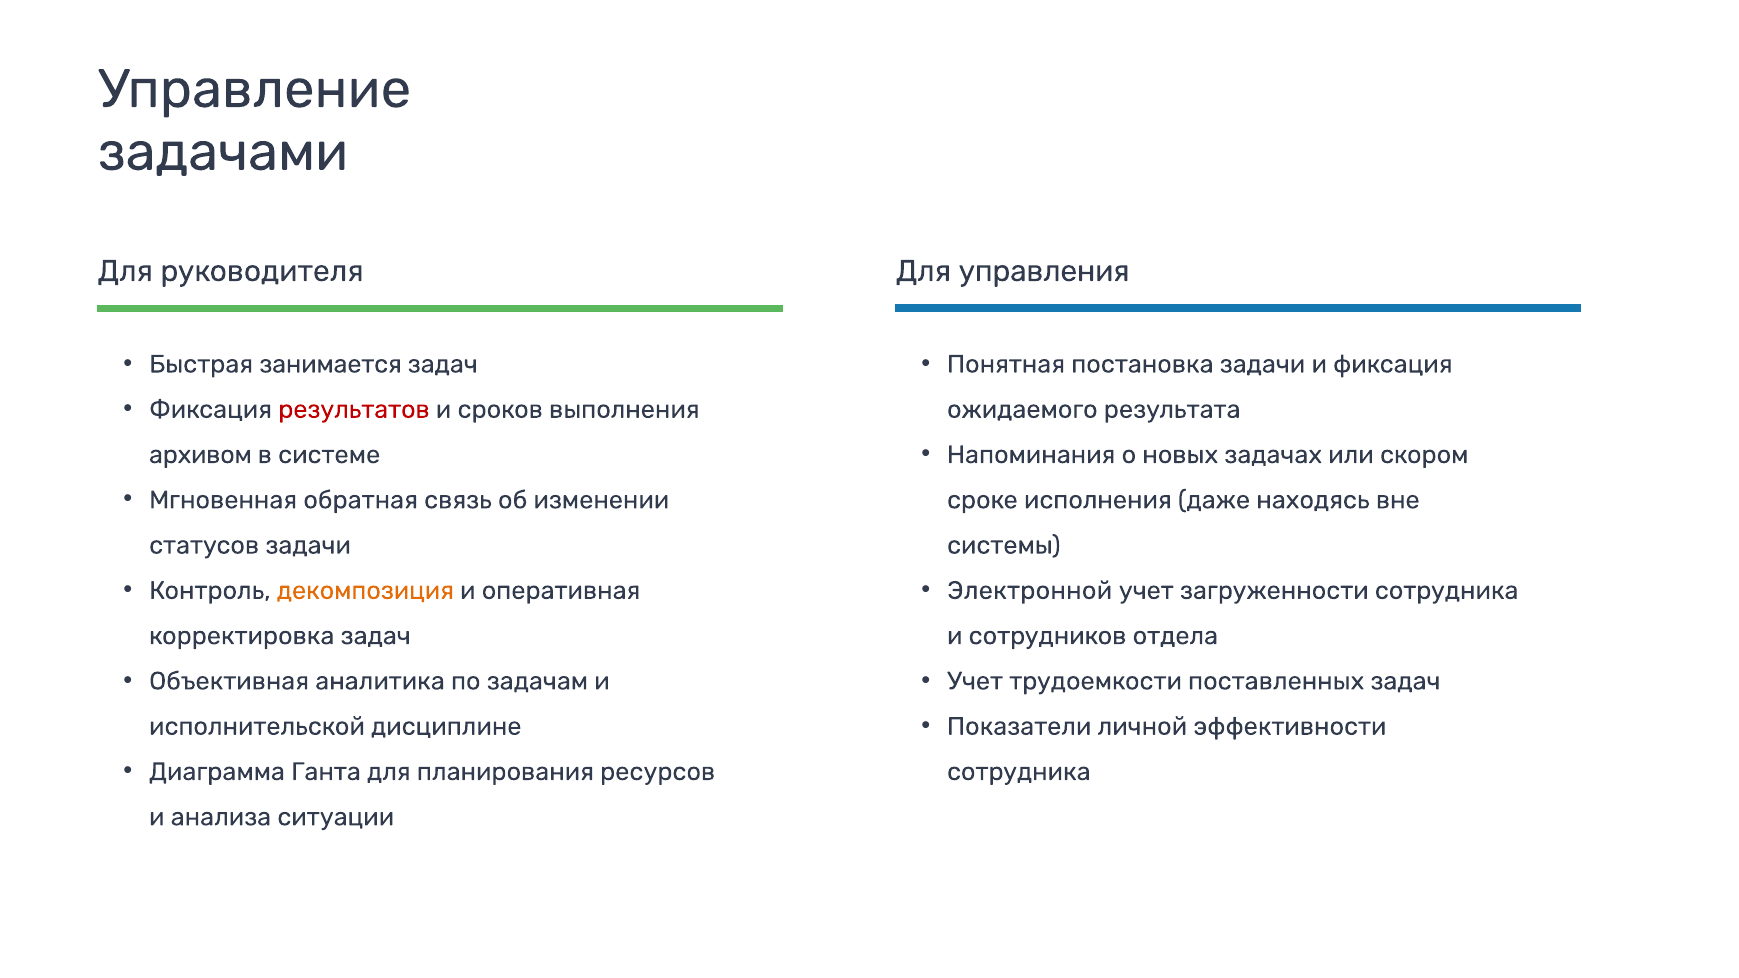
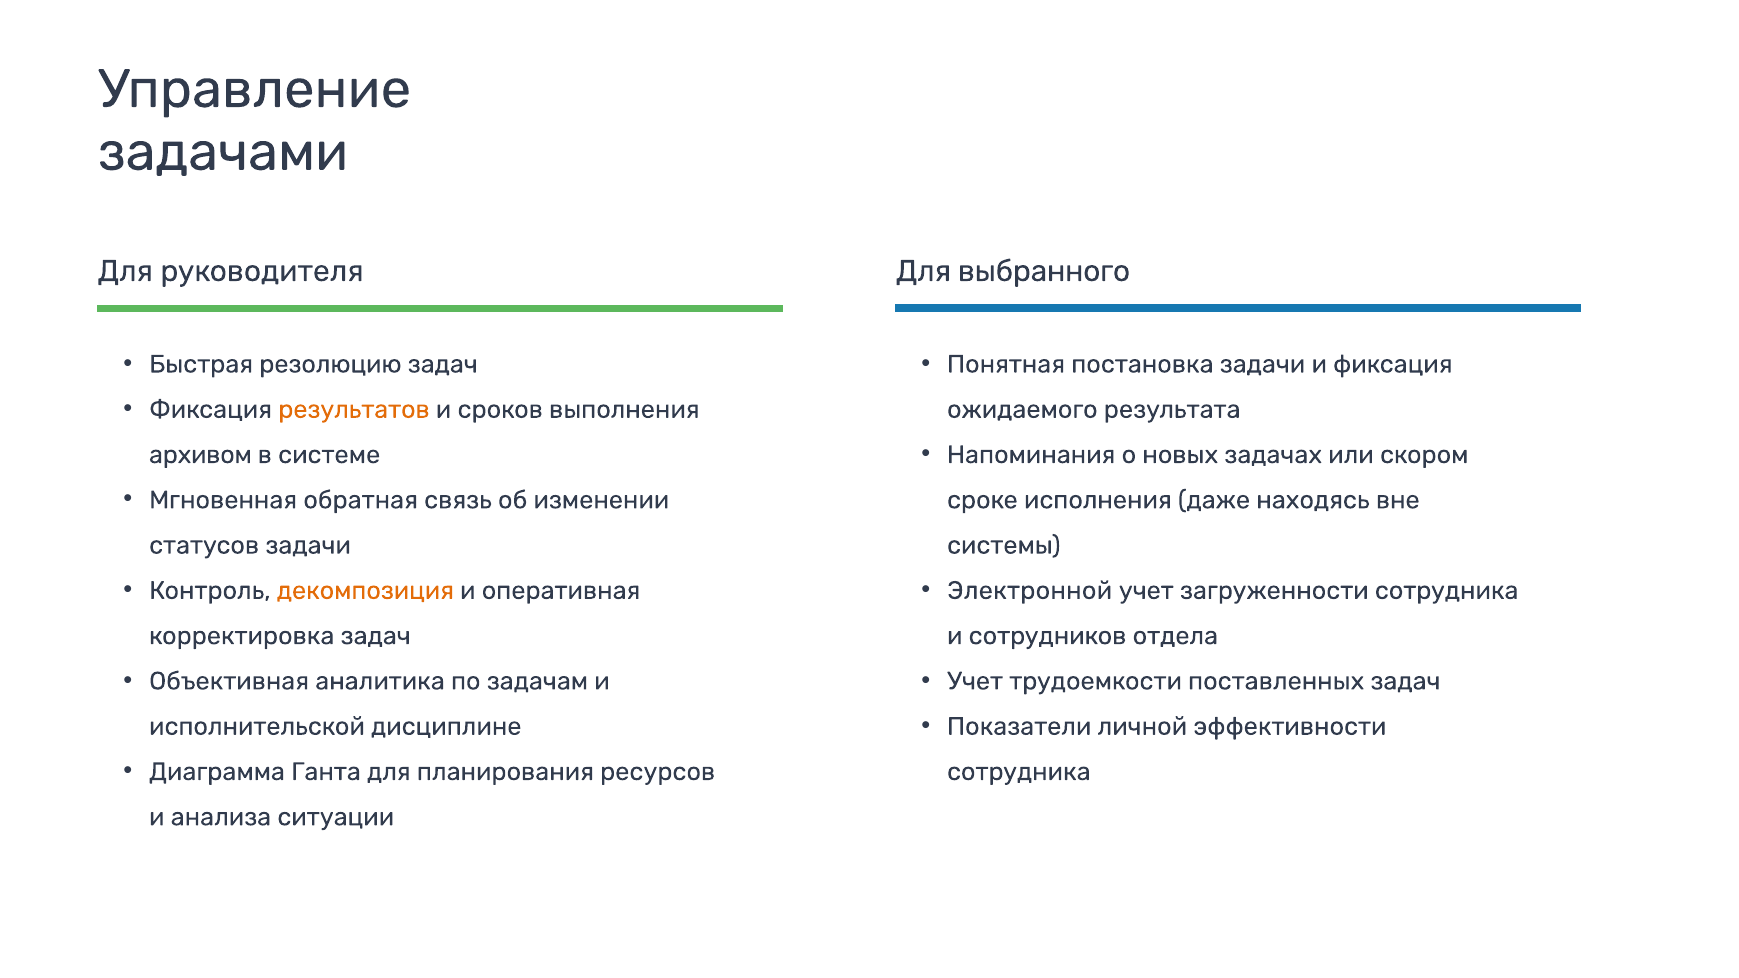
управления: управления -> выбранного
занимается: занимается -> резолюцию
результатов colour: red -> orange
